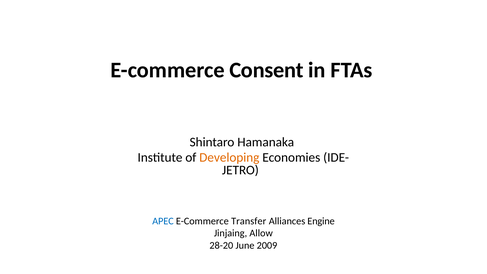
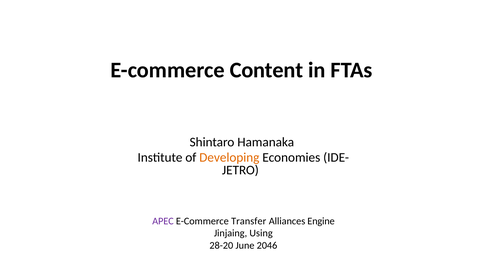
Consent: Consent -> Content
APEC colour: blue -> purple
Allow: Allow -> Using
2009: 2009 -> 2046
